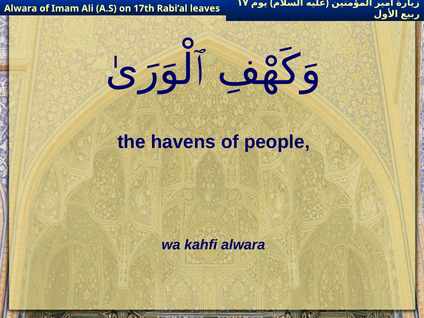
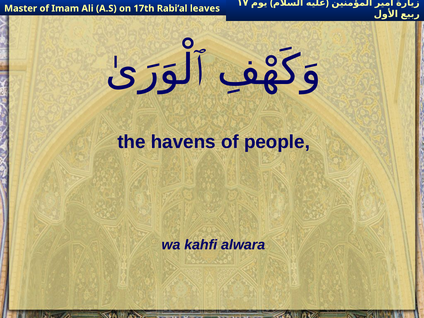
Alwara at (21, 8): Alwara -> Master
